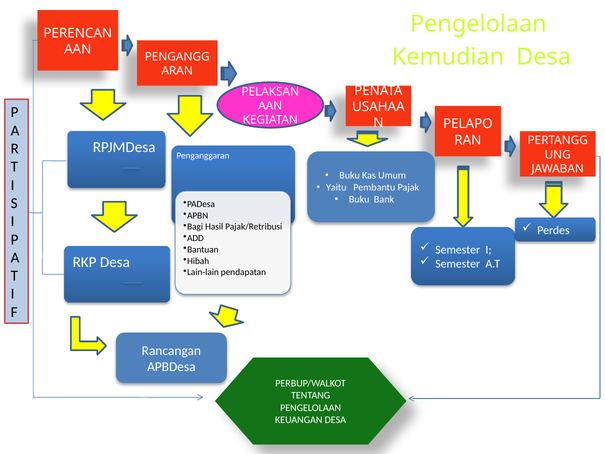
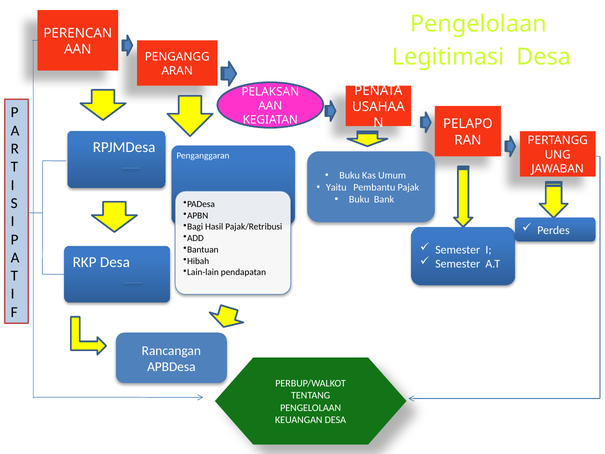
Kemudian: Kemudian -> Legitimasi
